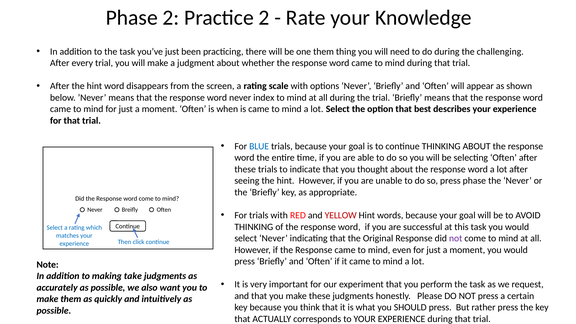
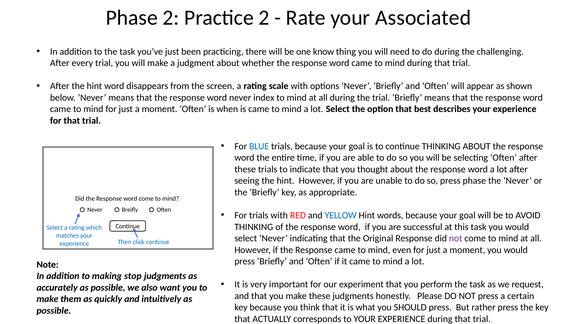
Knowledge: Knowledge -> Associated
one them: them -> know
YELLOW colour: red -> blue
take: take -> stop
